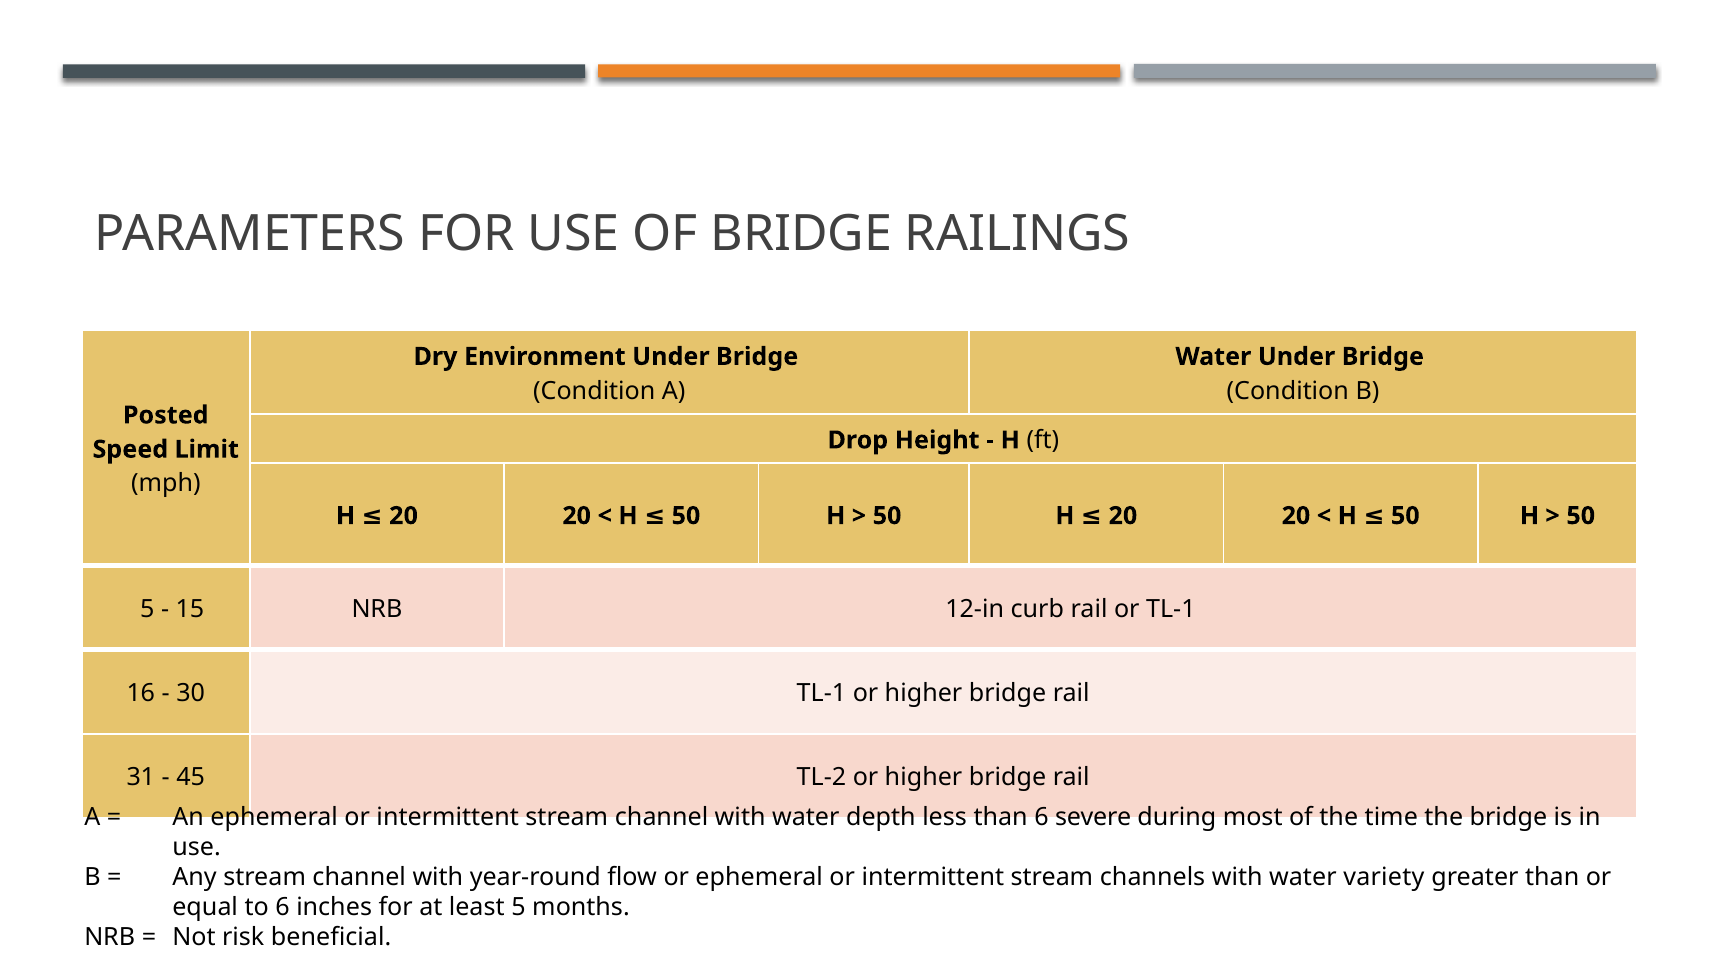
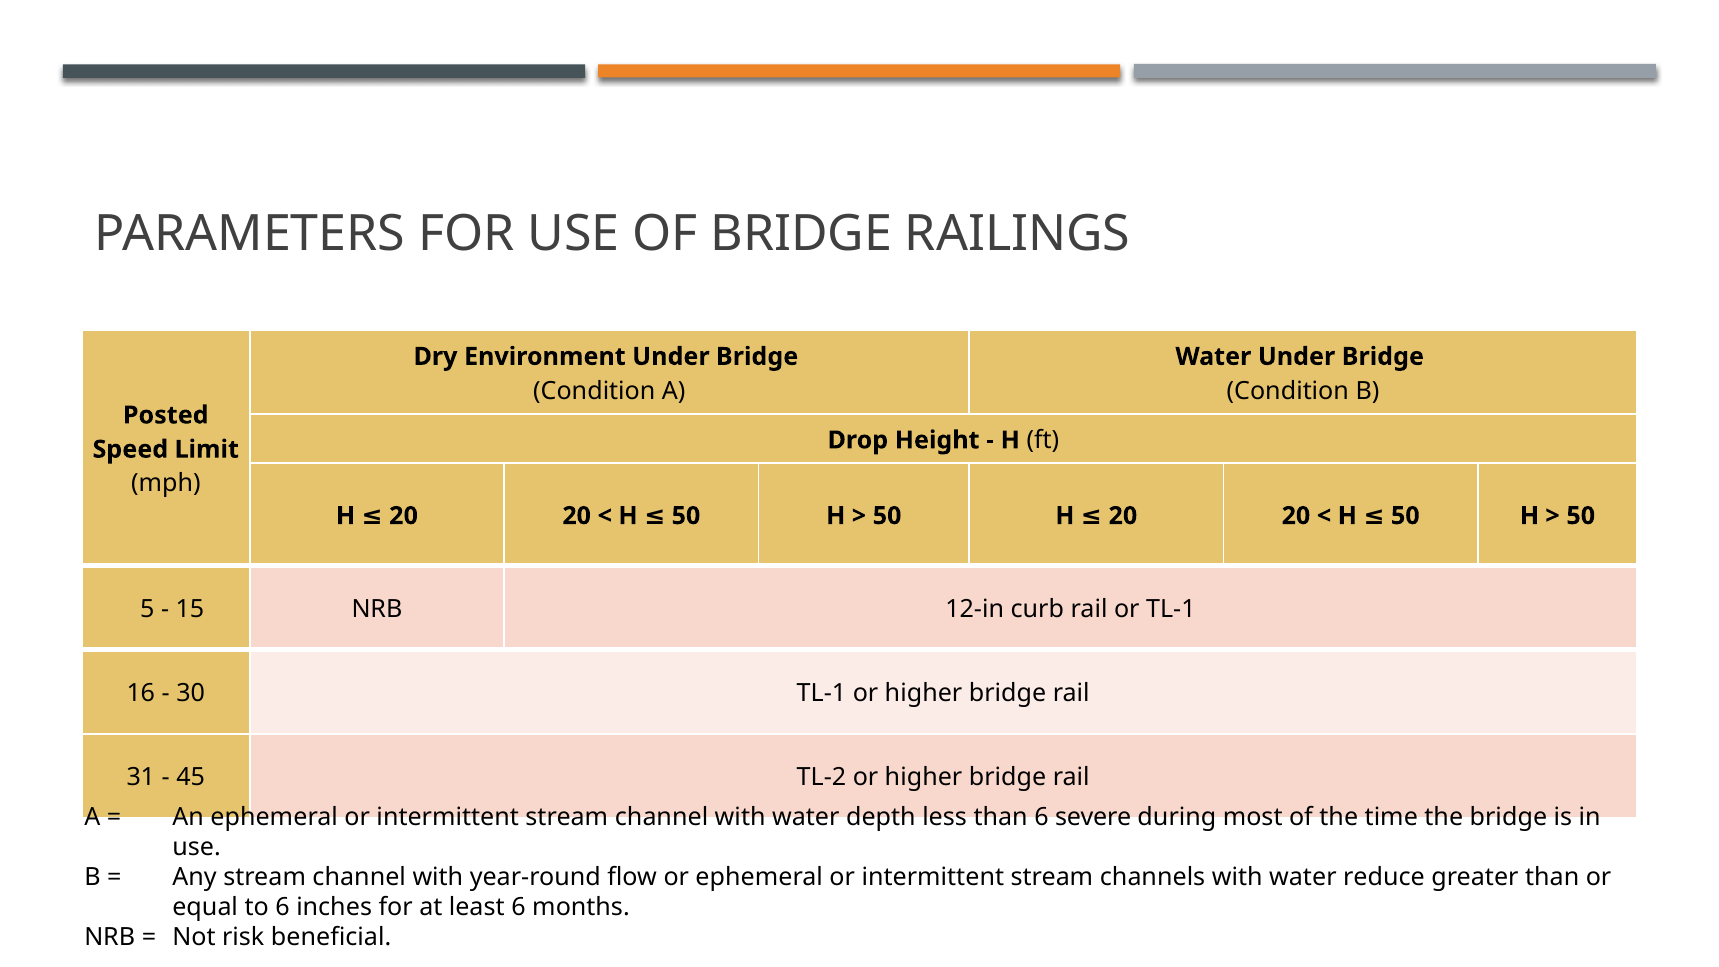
variety: variety -> reduce
least 5: 5 -> 6
